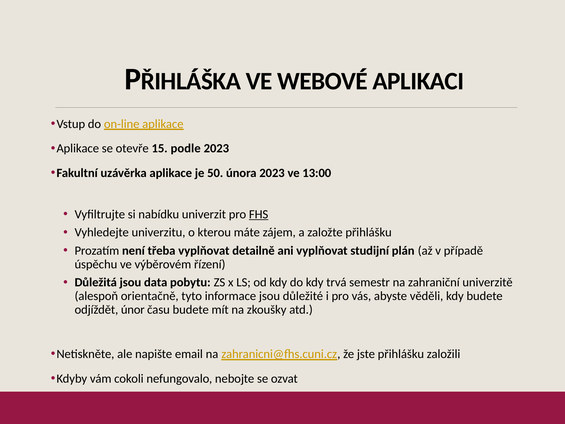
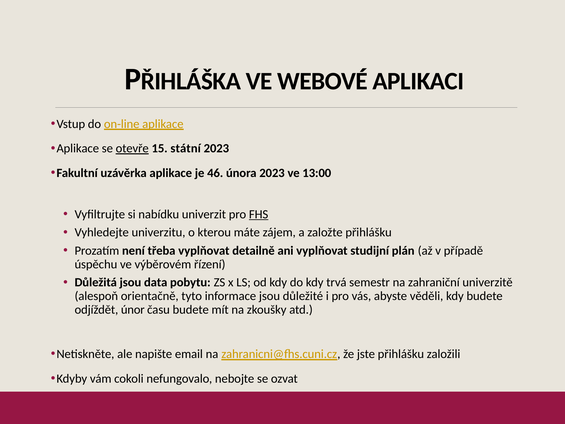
otevře underline: none -> present
podle: podle -> státní
50: 50 -> 46
